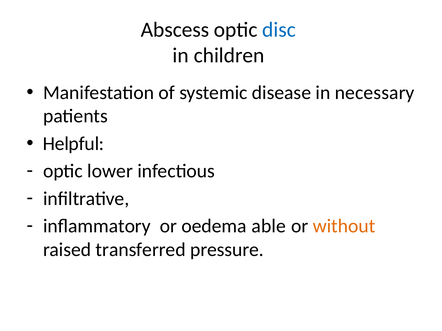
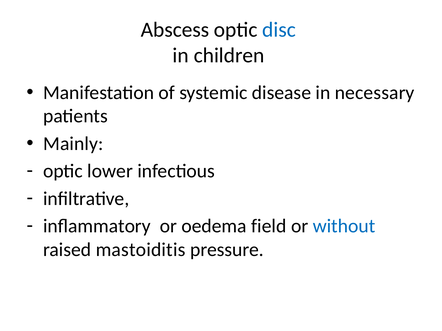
Helpful: Helpful -> Mainly
able: able -> field
without colour: orange -> blue
transferred: transferred -> mastoiditis
